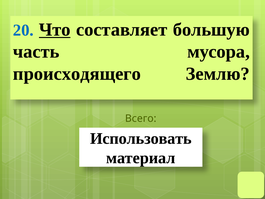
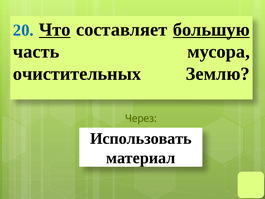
большую underline: none -> present
происходящего: происходящего -> очистительных
Всего: Всего -> Через
